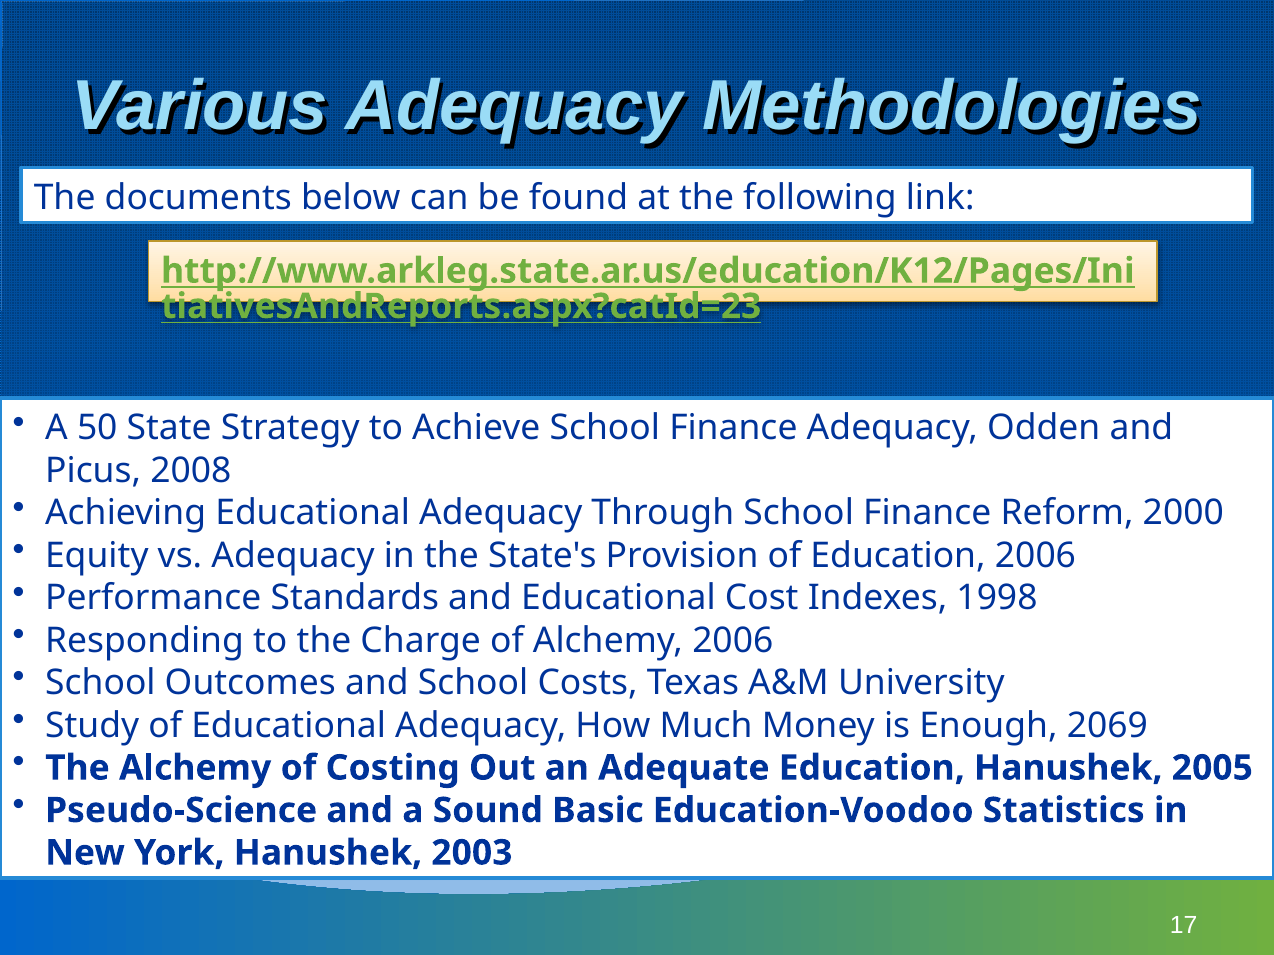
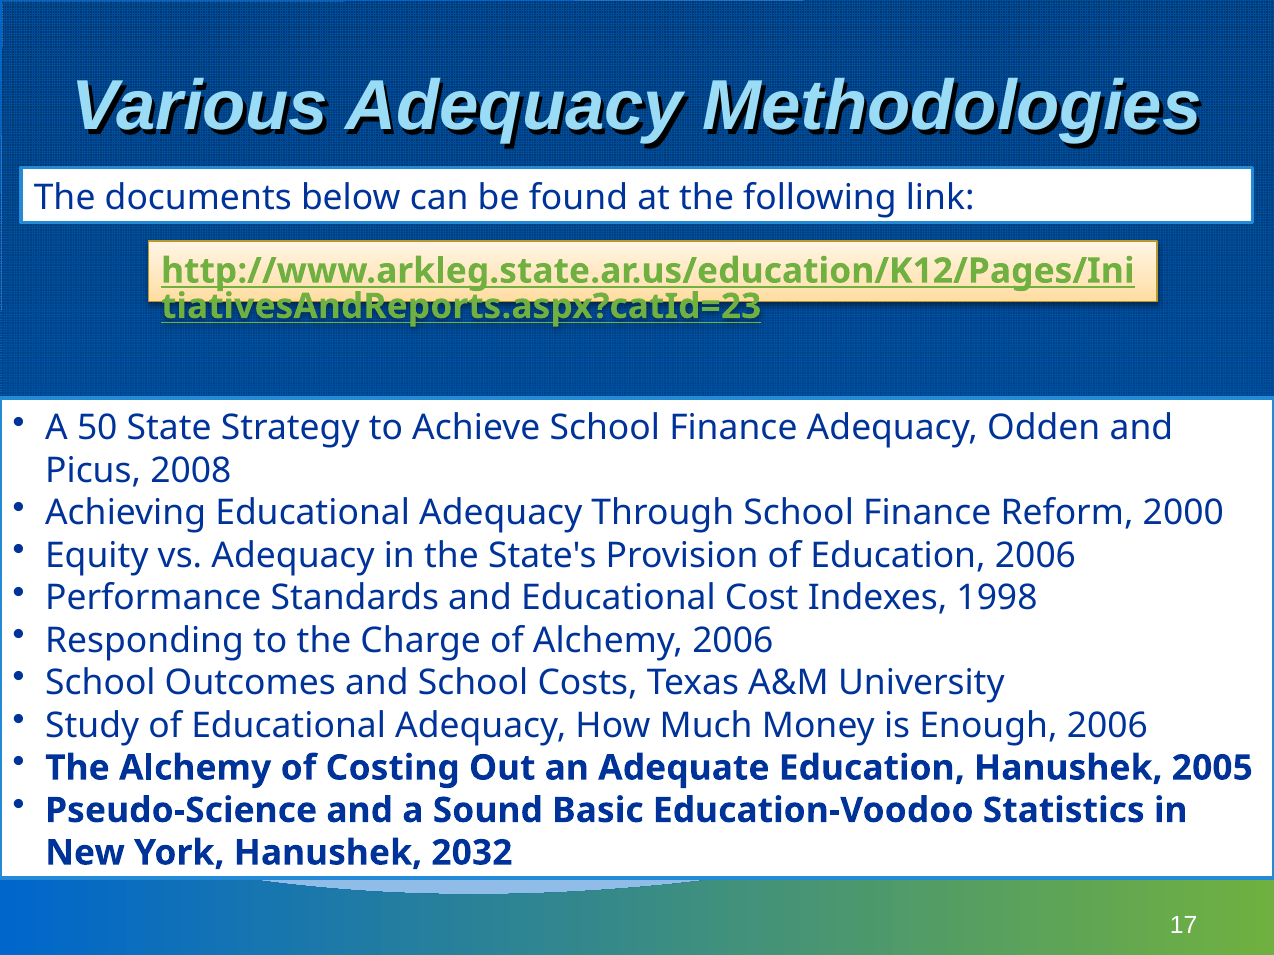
Enough 2069: 2069 -> 2006
2003: 2003 -> 2032
